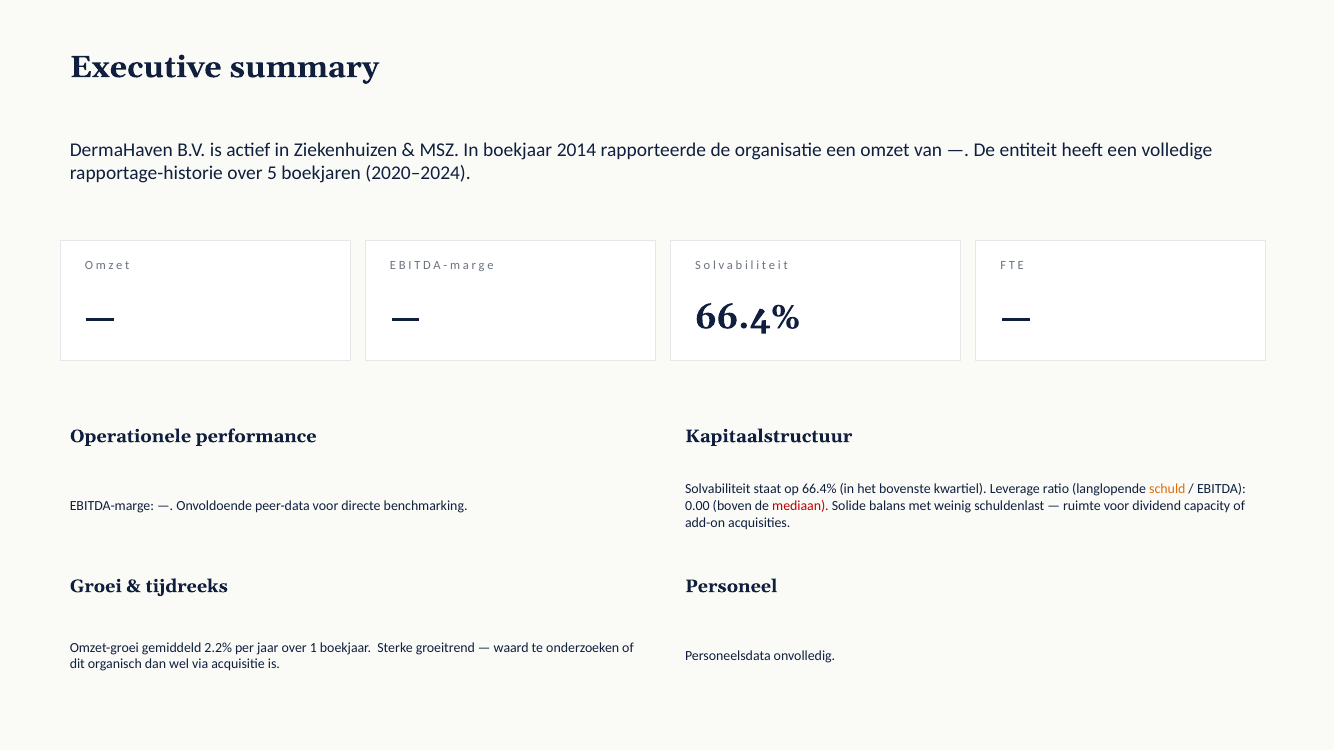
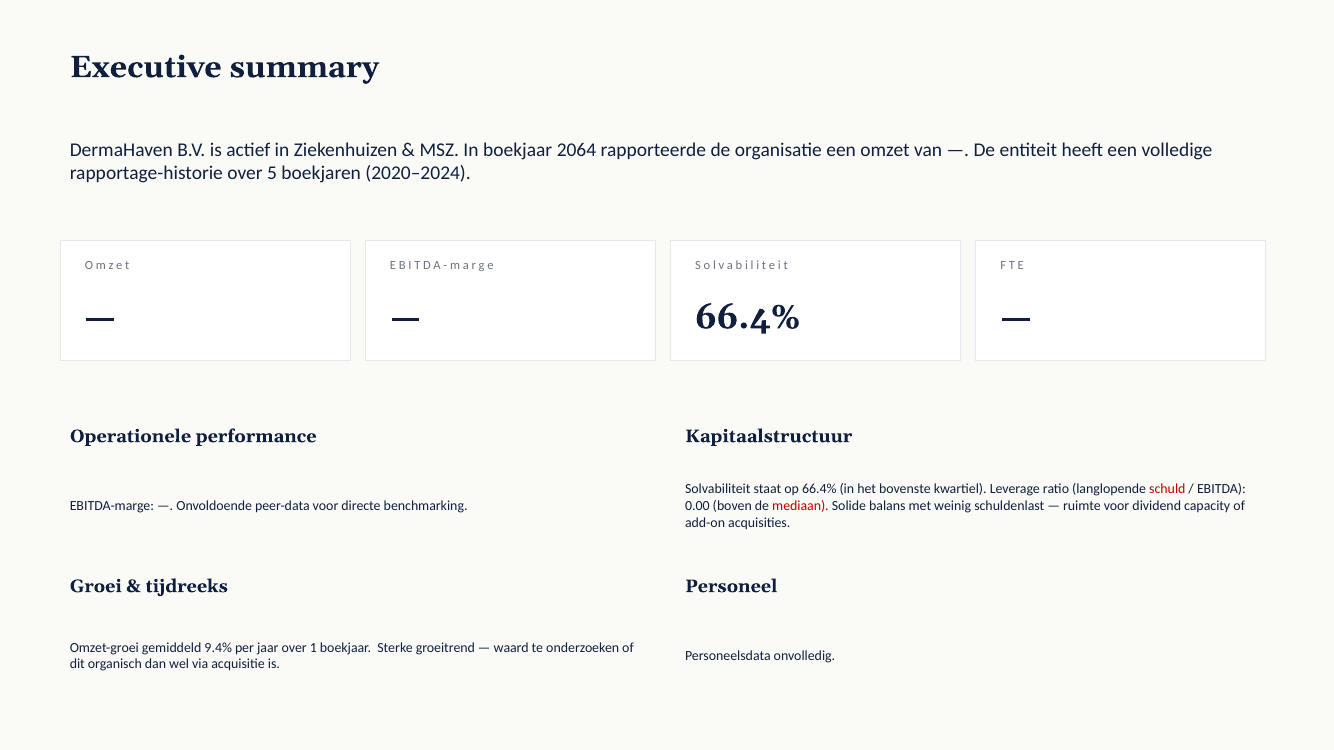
2014: 2014 -> 2064
schuld colour: orange -> red
2.2%: 2.2% -> 9.4%
